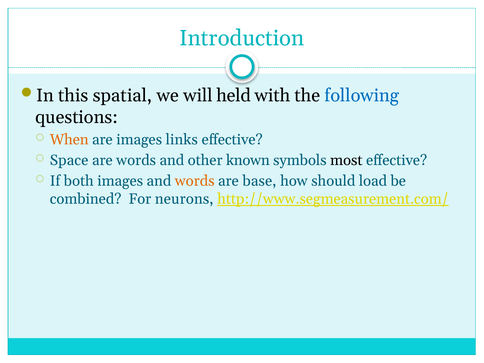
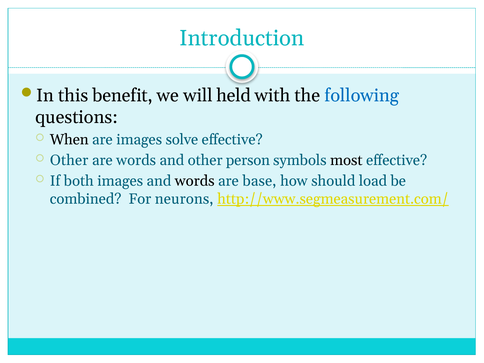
spatial: spatial -> benefit
When colour: orange -> black
links: links -> solve
Space at (69, 160): Space -> Other
known: known -> person
words at (195, 181) colour: orange -> black
